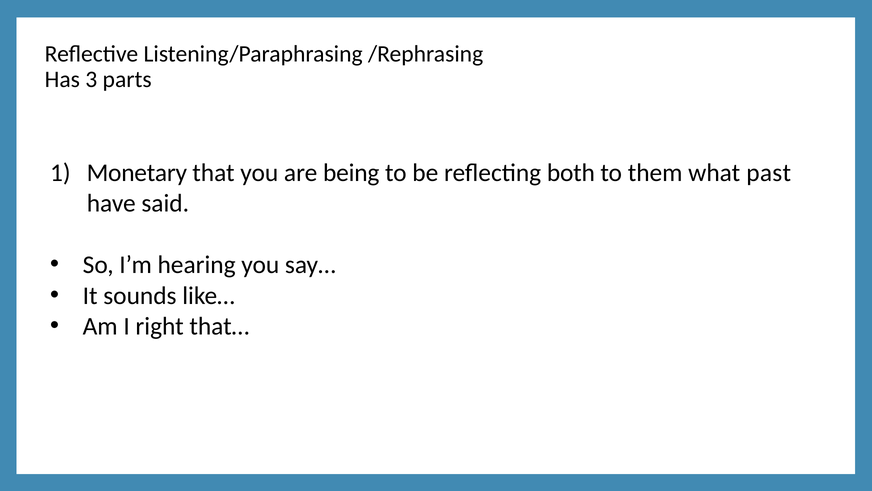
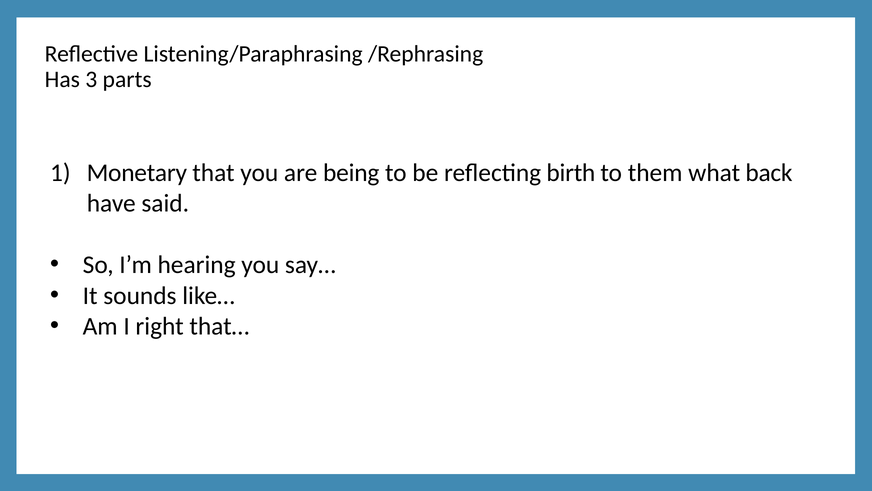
both: both -> birth
past: past -> back
